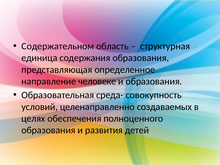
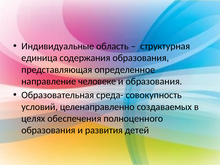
Содержательном: Содержательном -> Индивидуальные
